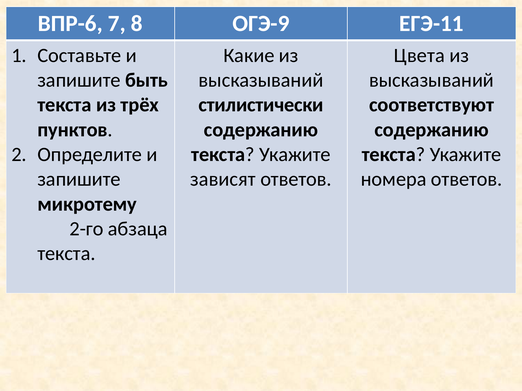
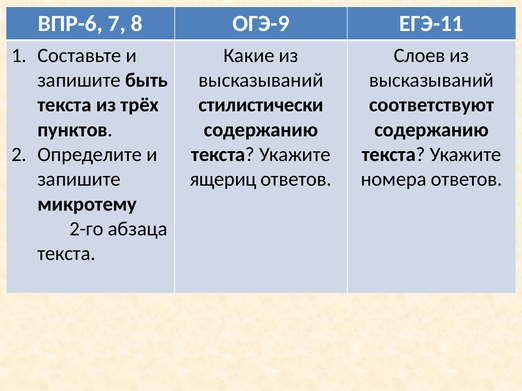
Цвета: Цвета -> Слоев
зависят: зависят -> ящериц
